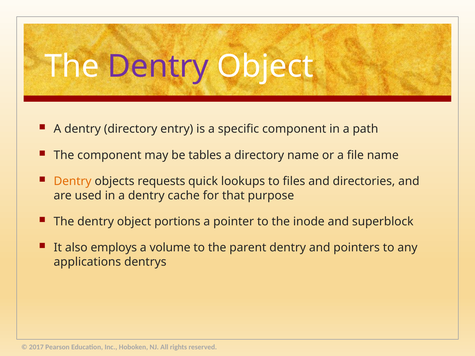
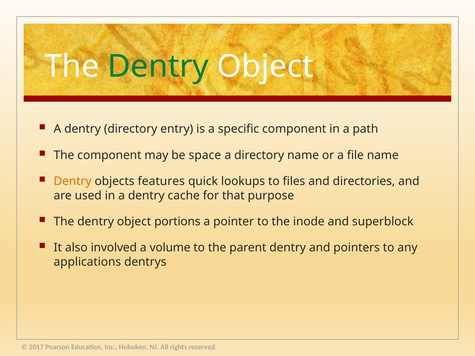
Dentry at (158, 66) colour: purple -> green
tables: tables -> space
requests: requests -> features
employs: employs -> involved
